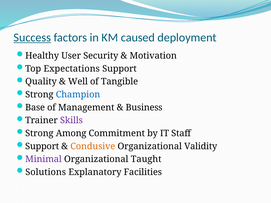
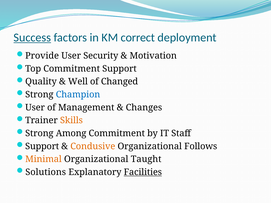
caused: caused -> correct
Healthy: Healthy -> Provide
Top Expectations: Expectations -> Commitment
Tangible: Tangible -> Changed
Base at (35, 108): Base -> User
Business: Business -> Changes
Skills colour: purple -> orange
Validity: Validity -> Follows
Minimal colour: purple -> orange
Facilities underline: none -> present
